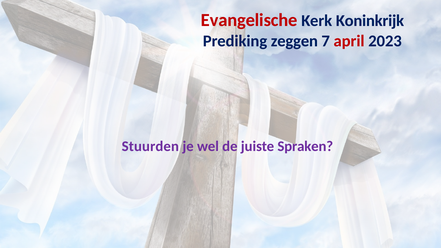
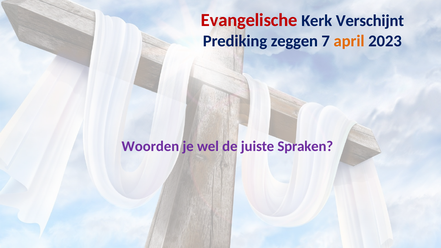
Koninkrijk: Koninkrijk -> Verschijnt
april colour: red -> orange
Stuurden: Stuurden -> Woorden
